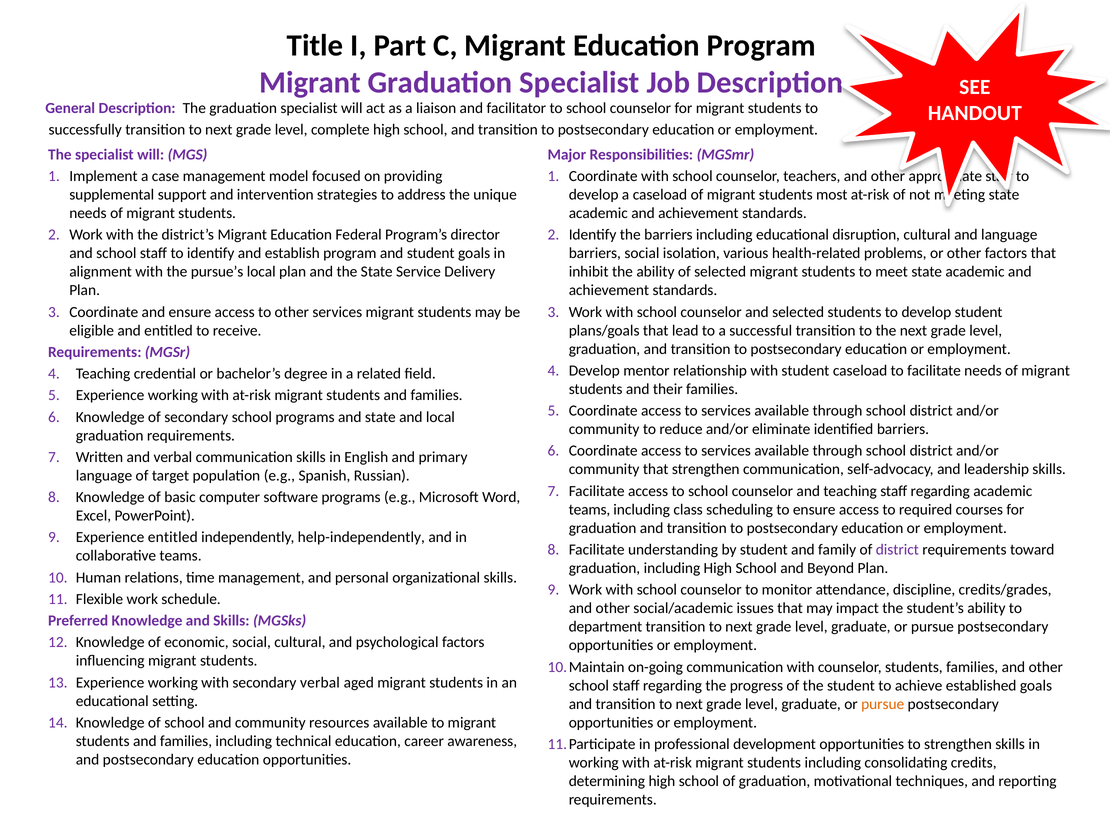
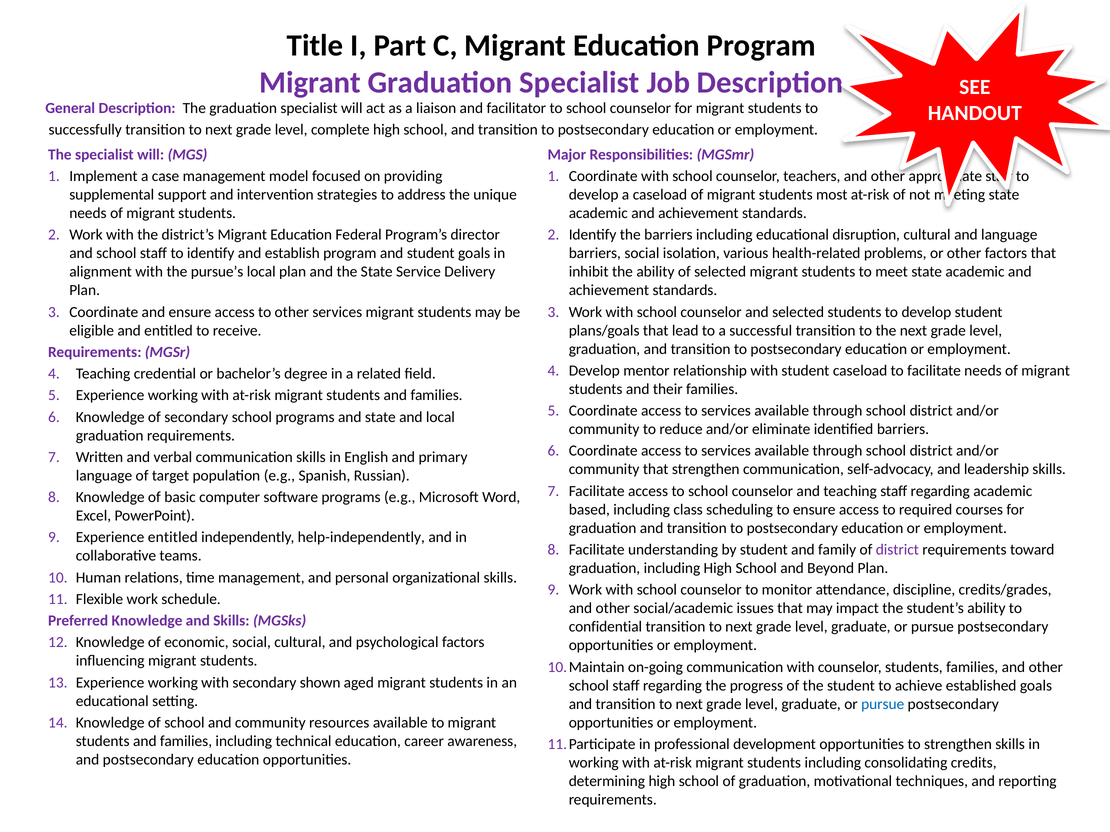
teams at (589, 510): teams -> based
department: department -> confidential
secondary verbal: verbal -> shown
pursue at (883, 704) colour: orange -> blue
